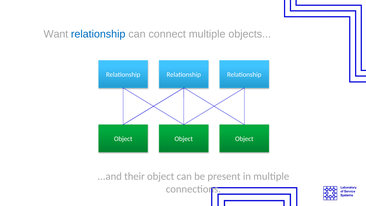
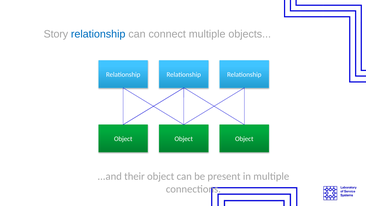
Want: Want -> Story
